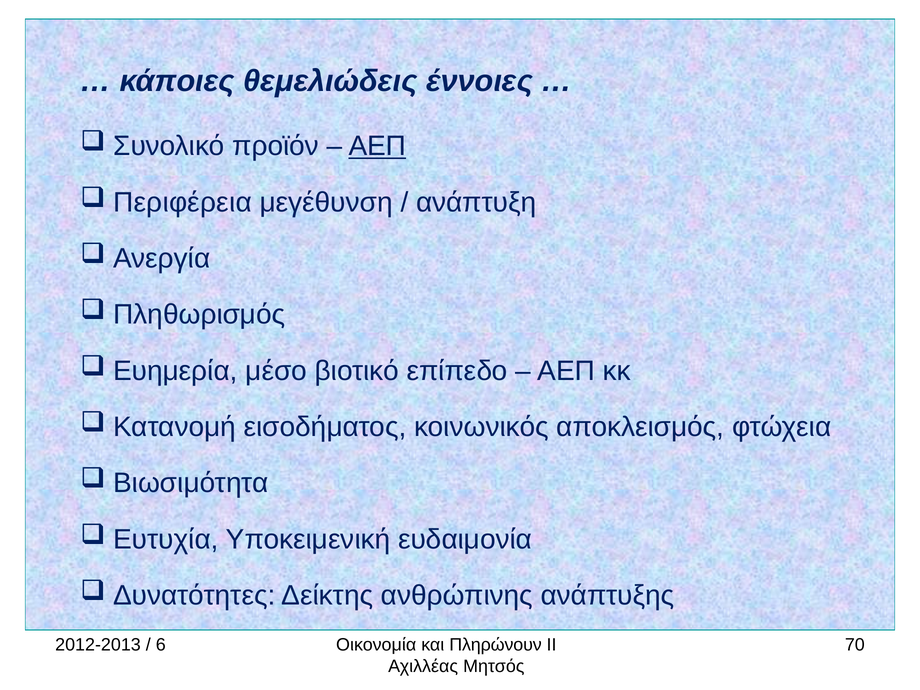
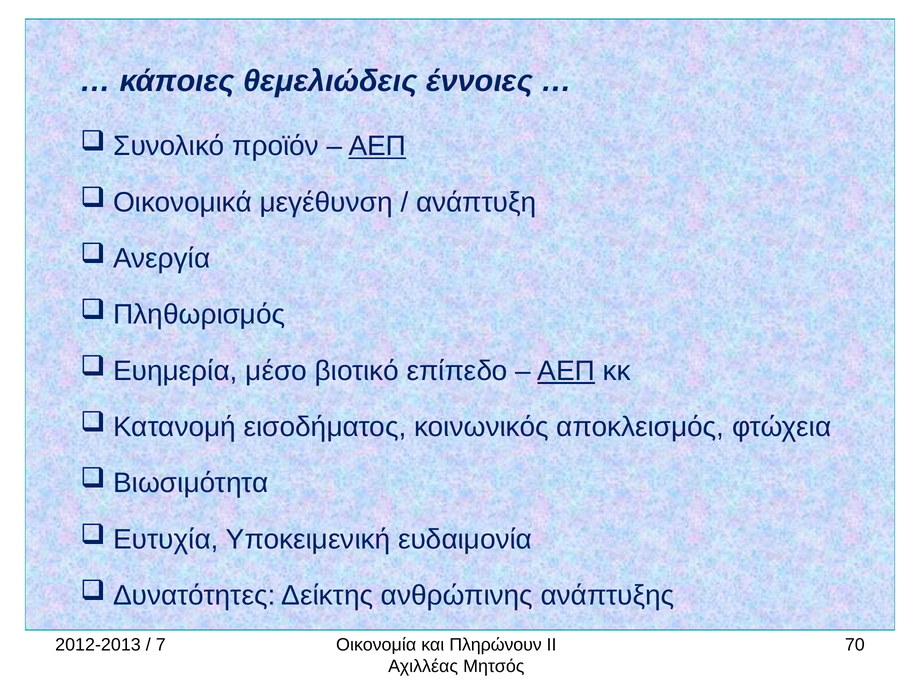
Περιφέρεια: Περιφέρεια -> Οικονομικά
ΑΕΠ at (566, 371) underline: none -> present
6: 6 -> 7
